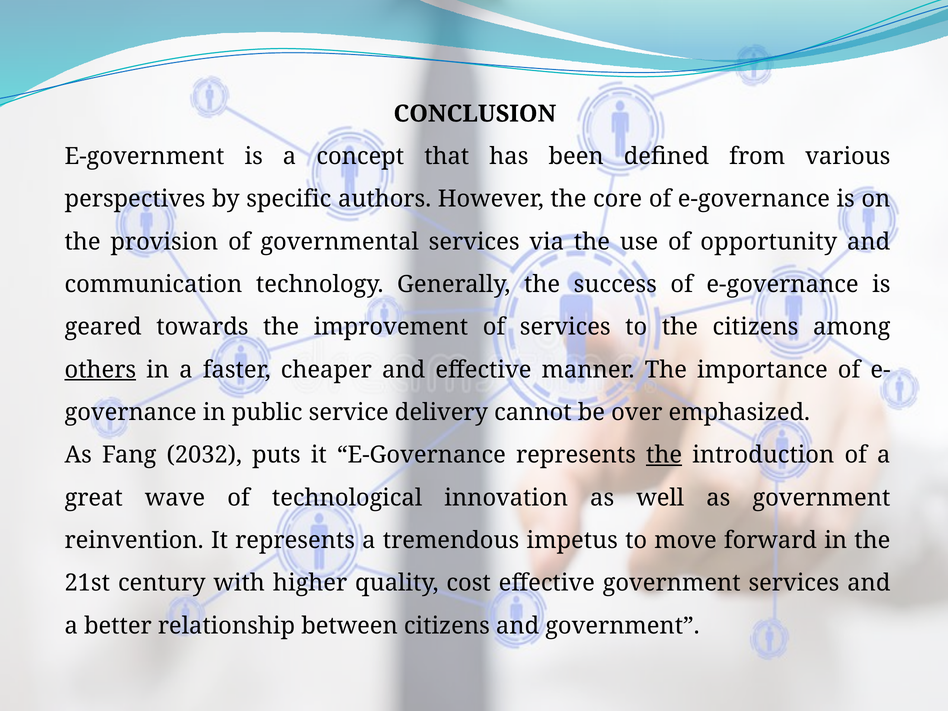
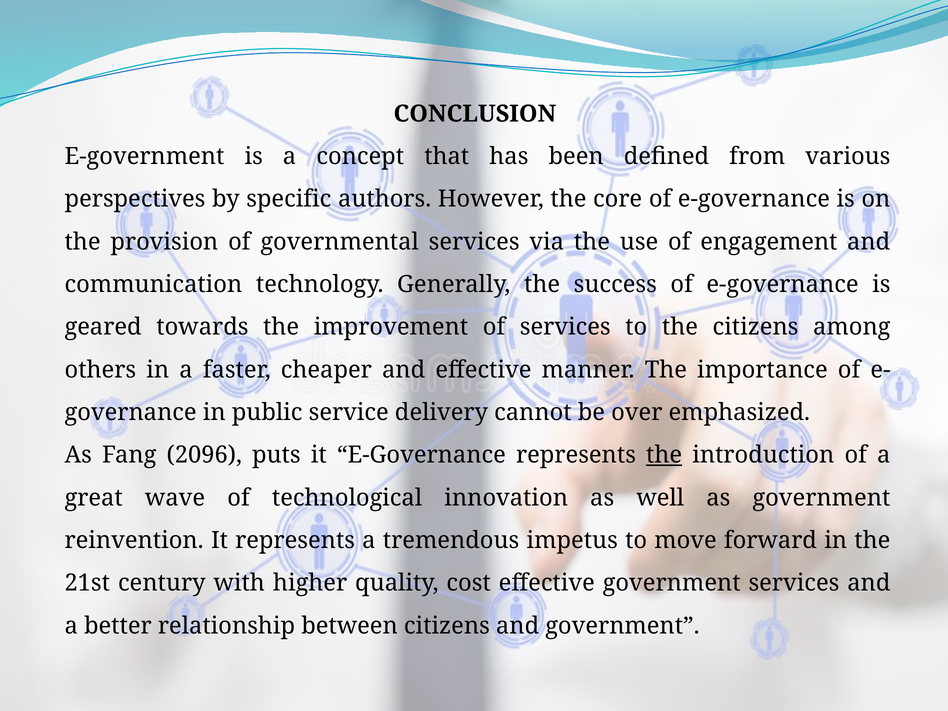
opportunity: opportunity -> engagement
others underline: present -> none
2032: 2032 -> 2096
